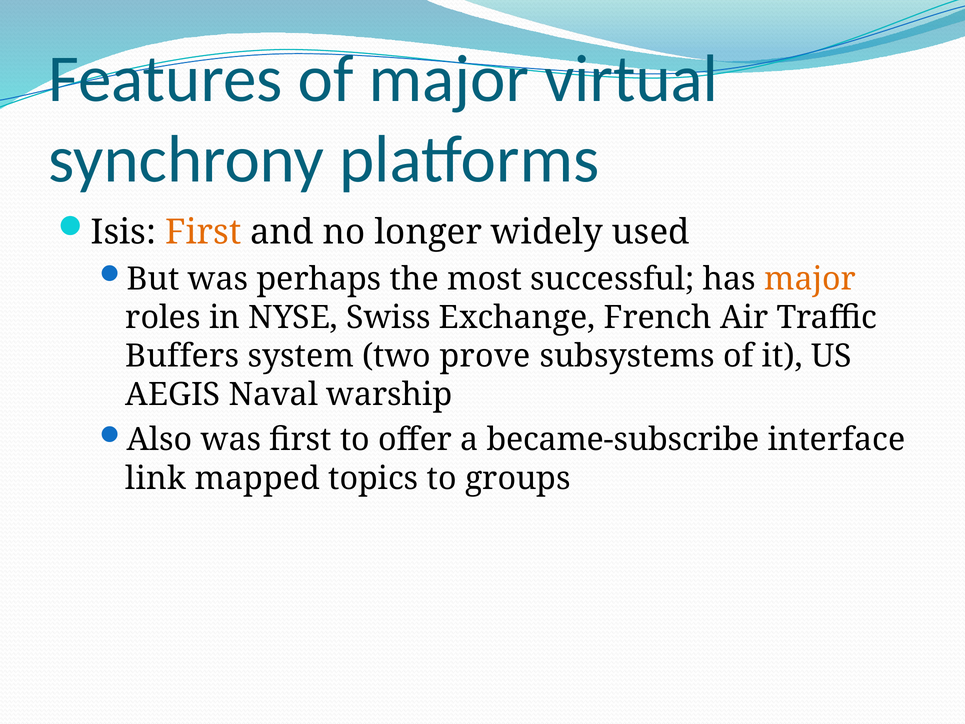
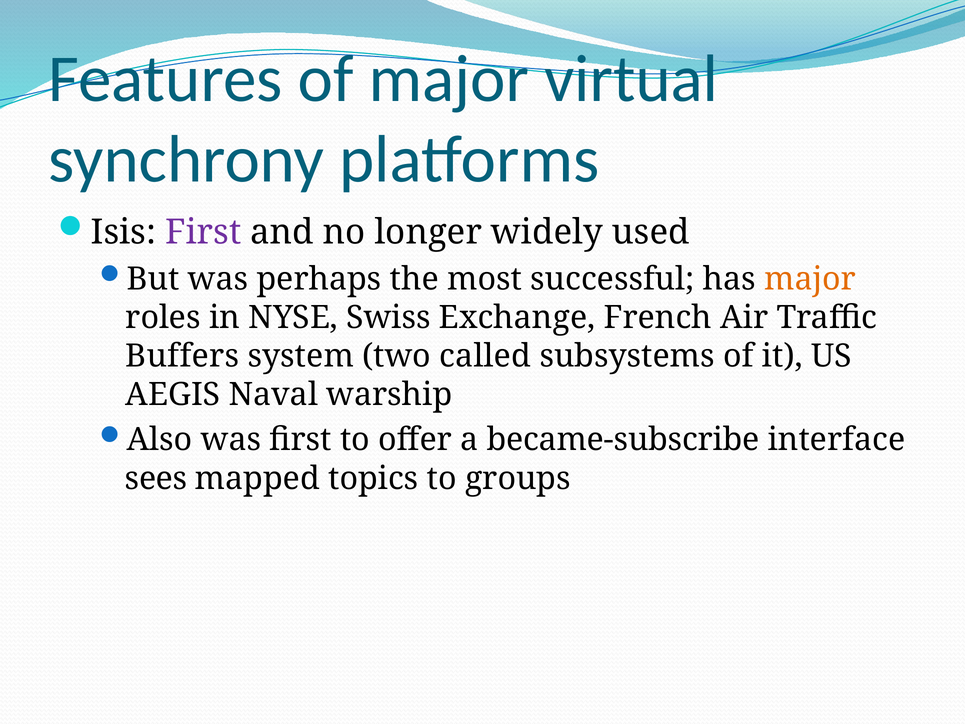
First at (203, 232) colour: orange -> purple
prove: prove -> called
link: link -> sees
